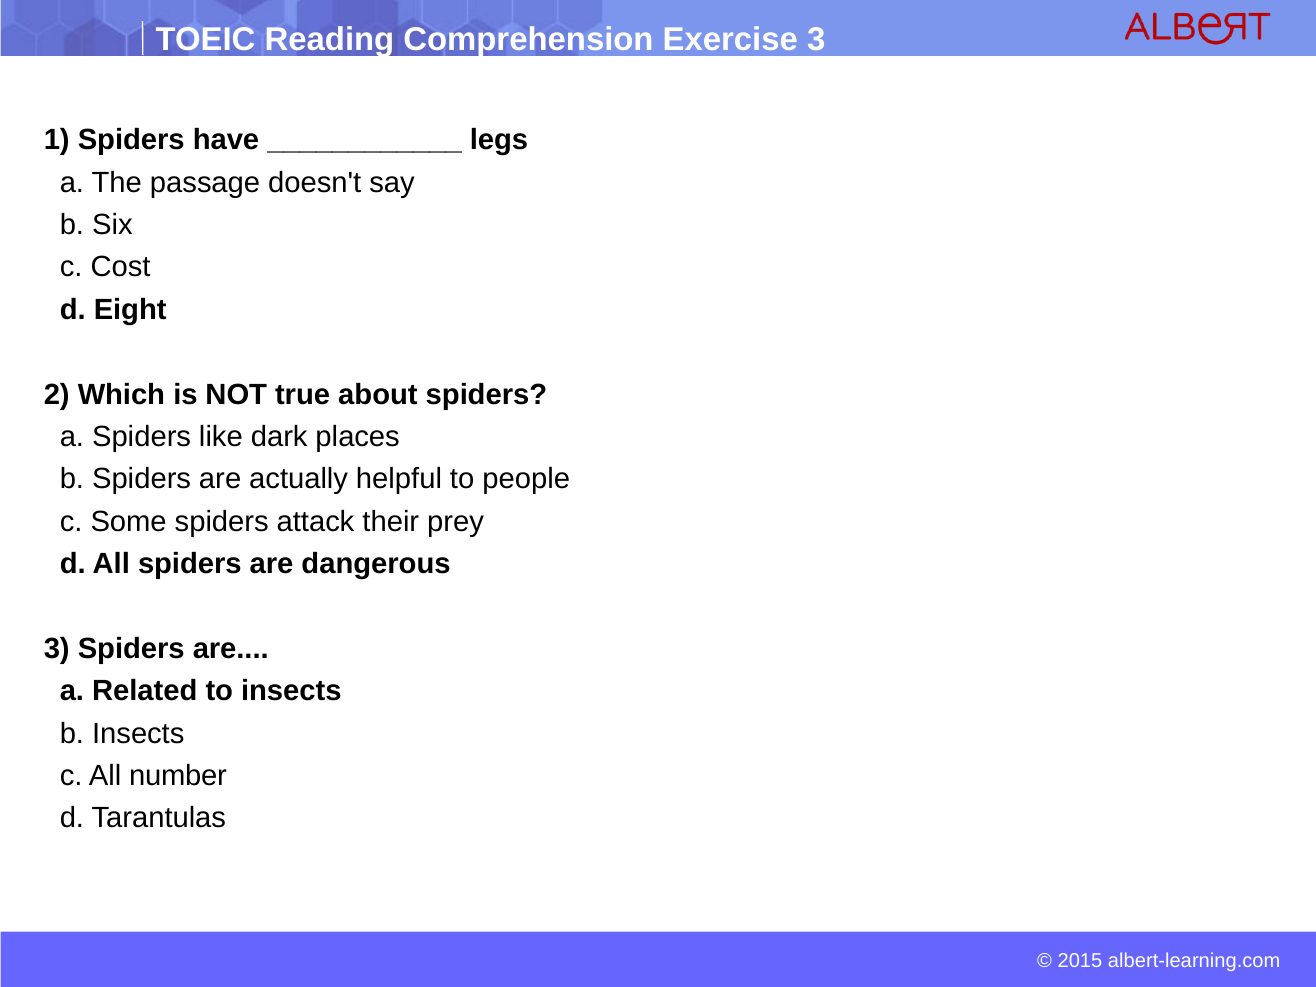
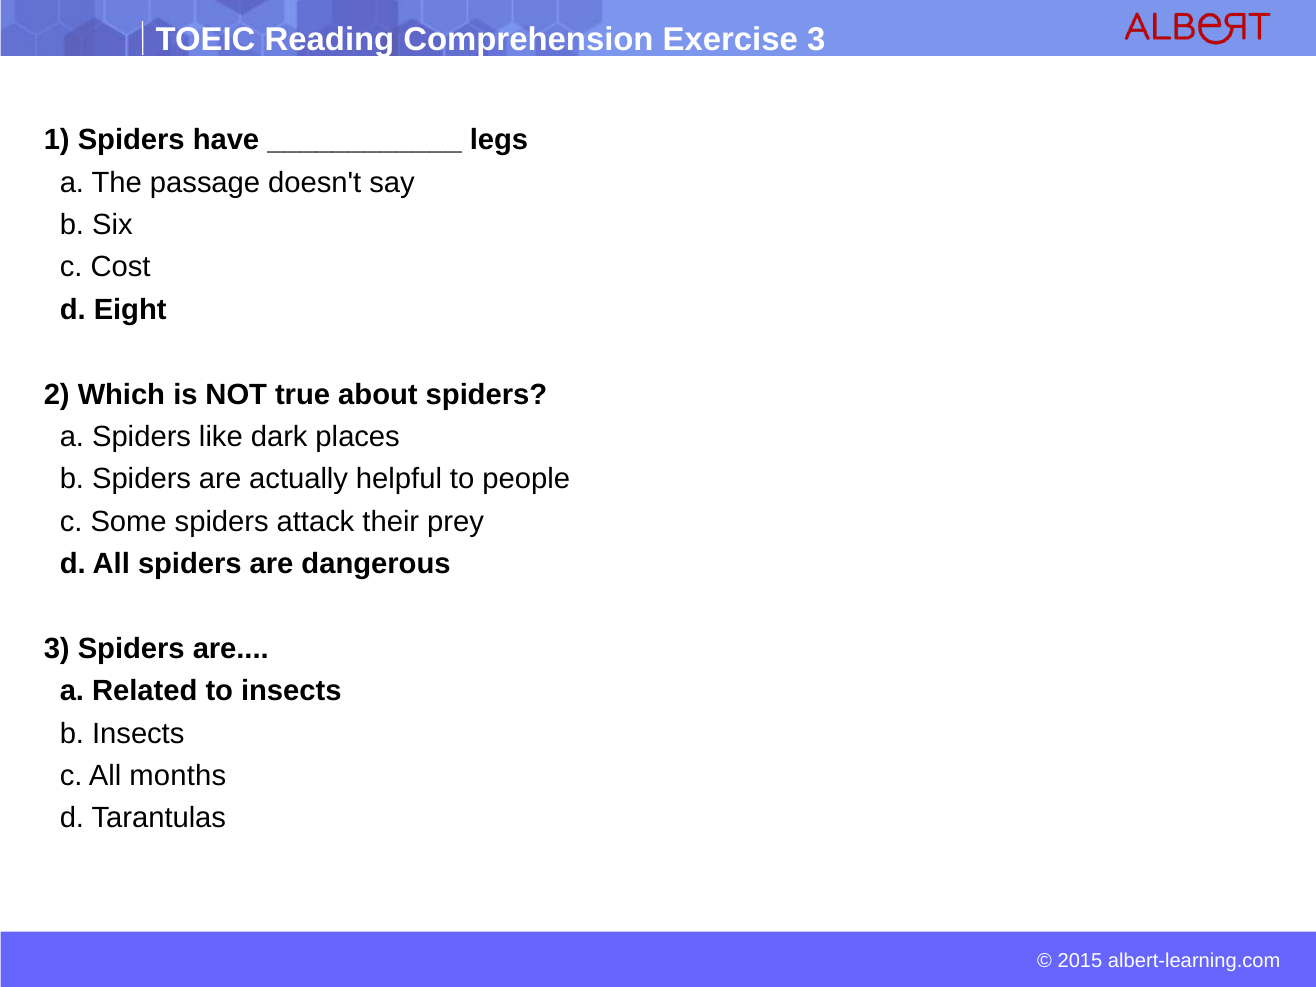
number: number -> months
